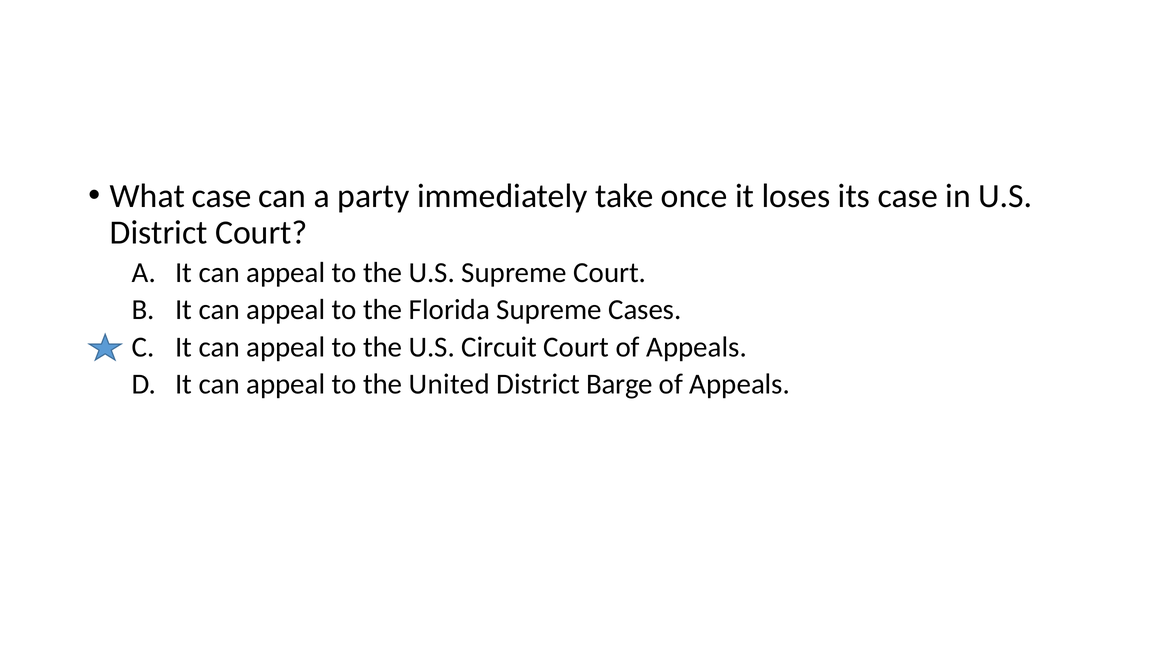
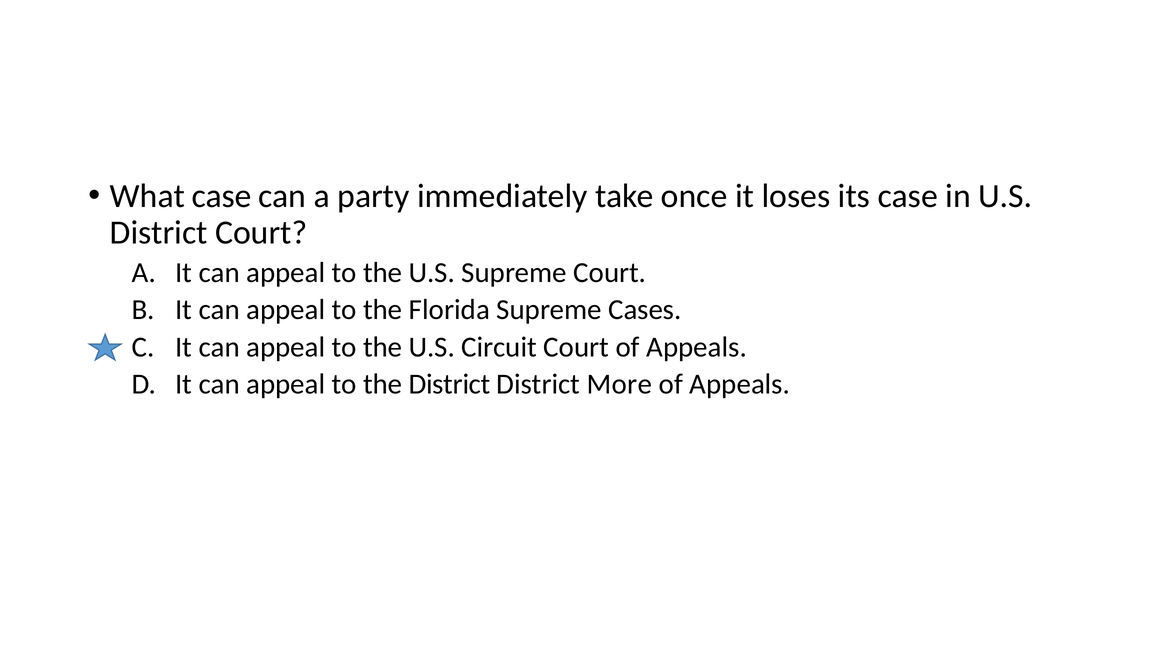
the United: United -> District
Barge: Barge -> More
